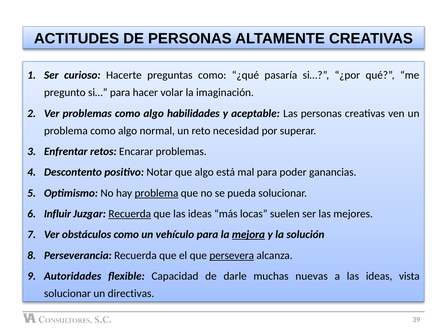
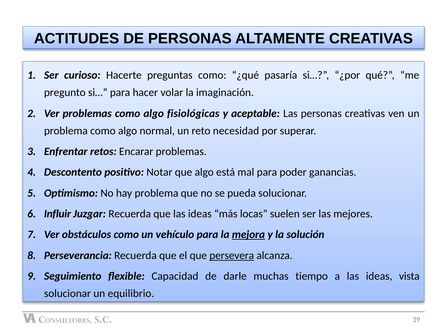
habilidades: habilidades -> fisiológicas
problema at (156, 193) underline: present -> none
Recuerda at (130, 214) underline: present -> none
Autoridades: Autoridades -> Seguimiento
nuevas: nuevas -> tiempo
directivas: directivas -> equilibrio
